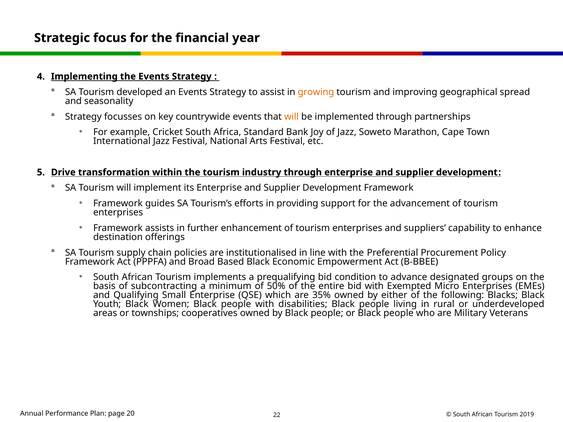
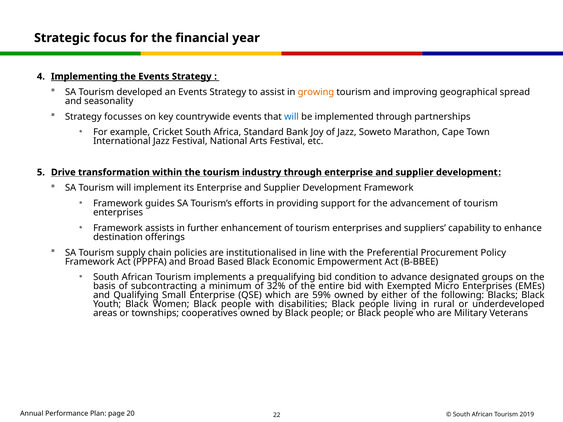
will at (291, 117) colour: orange -> blue
50%: 50% -> 32%
35%: 35% -> 59%
